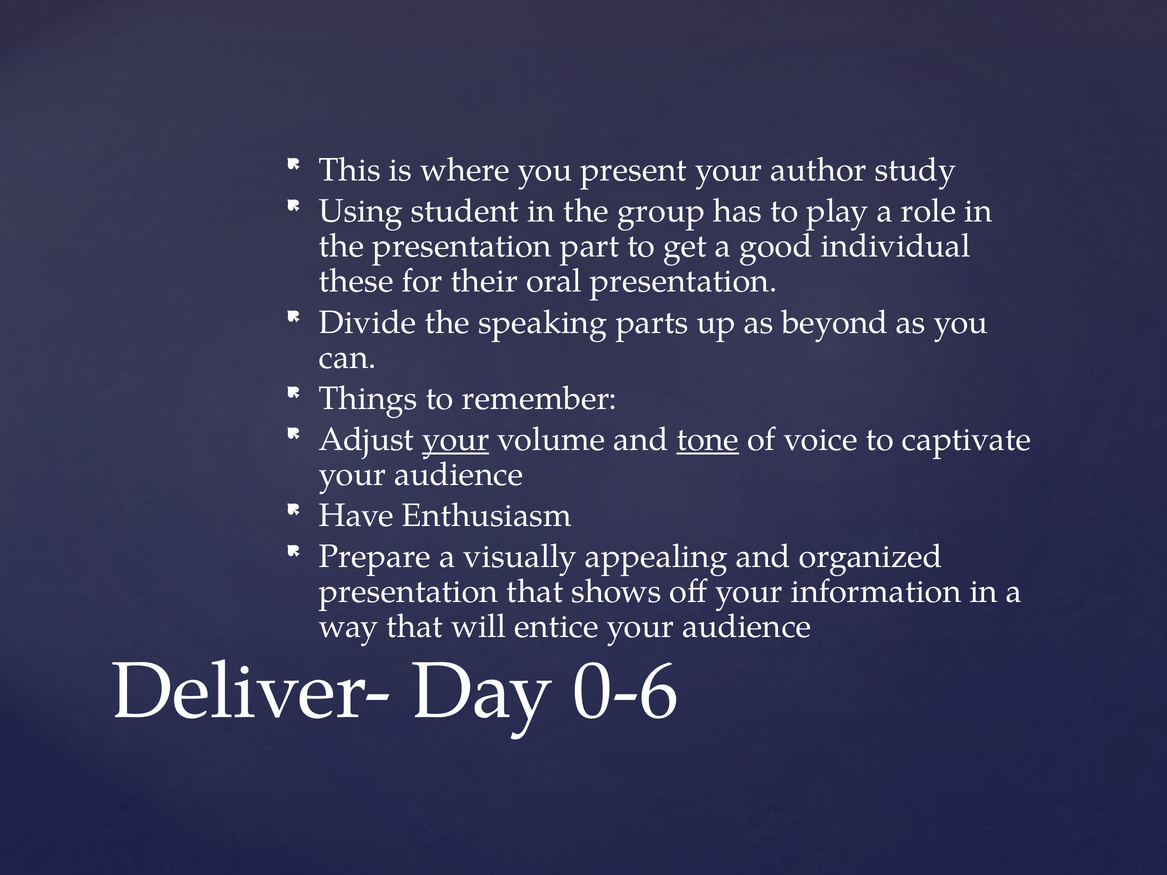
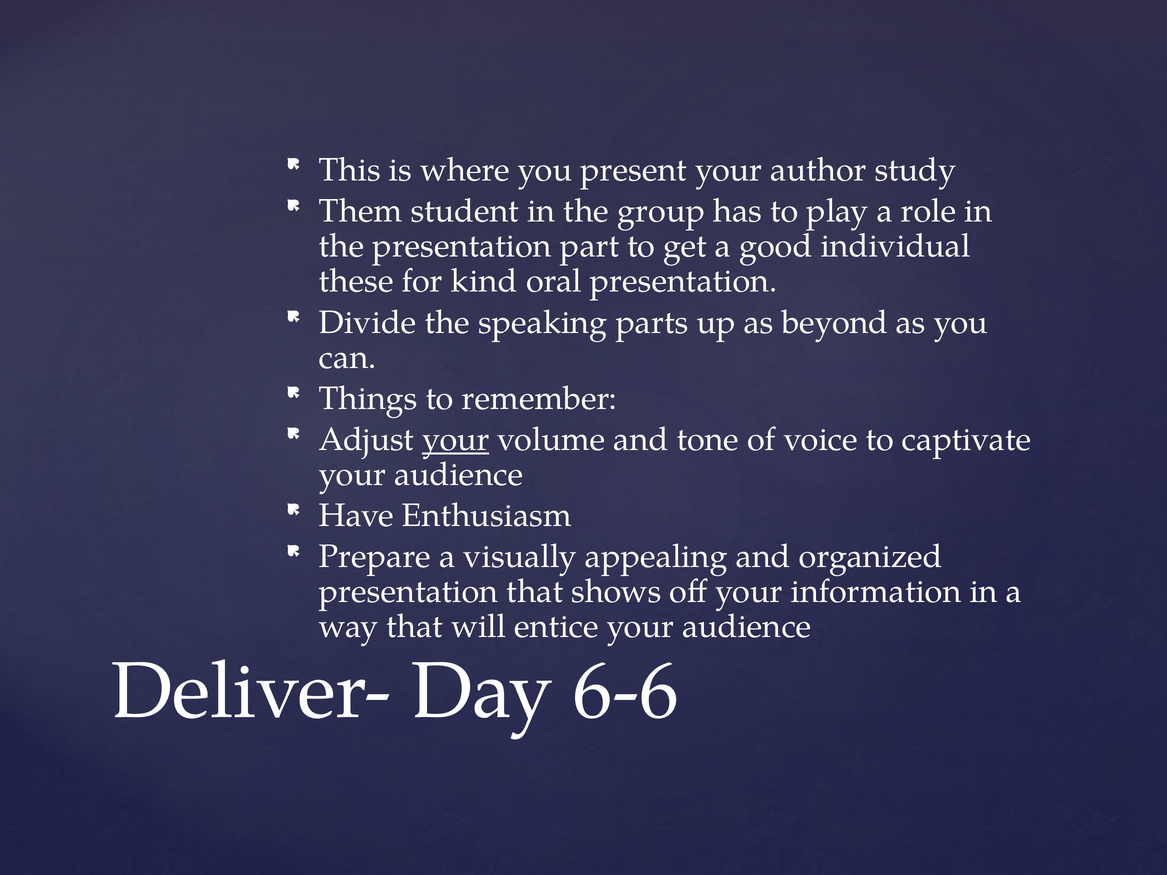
Using: Using -> Them
their: their -> kind
tone underline: present -> none
0-6: 0-6 -> 6-6
